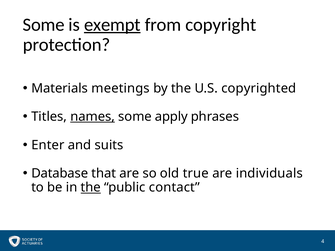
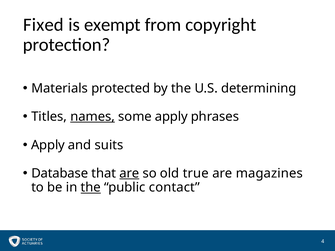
Some at (44, 25): Some -> Fixed
exempt underline: present -> none
meetings: meetings -> protected
copyrighted: copyrighted -> determining
Enter at (48, 145): Enter -> Apply
are at (129, 174) underline: none -> present
individuals: individuals -> magazines
